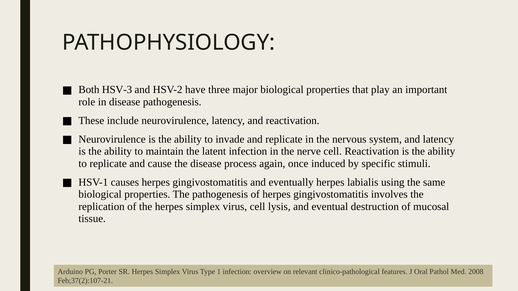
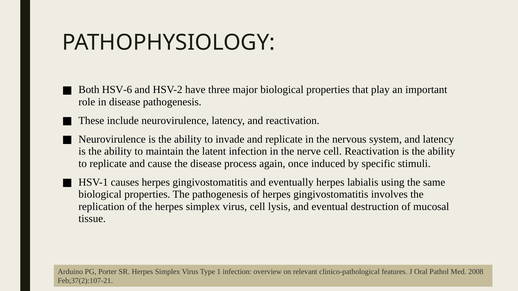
HSV-3: HSV-3 -> HSV-6
